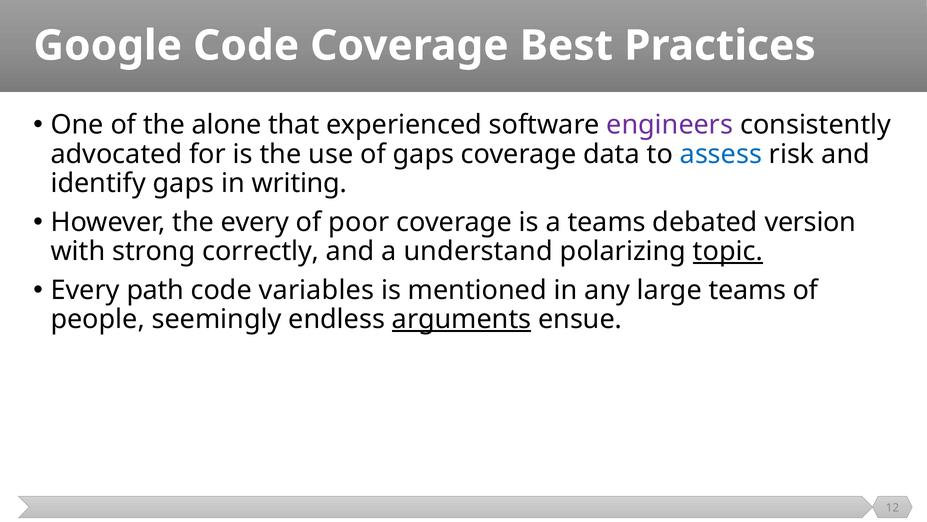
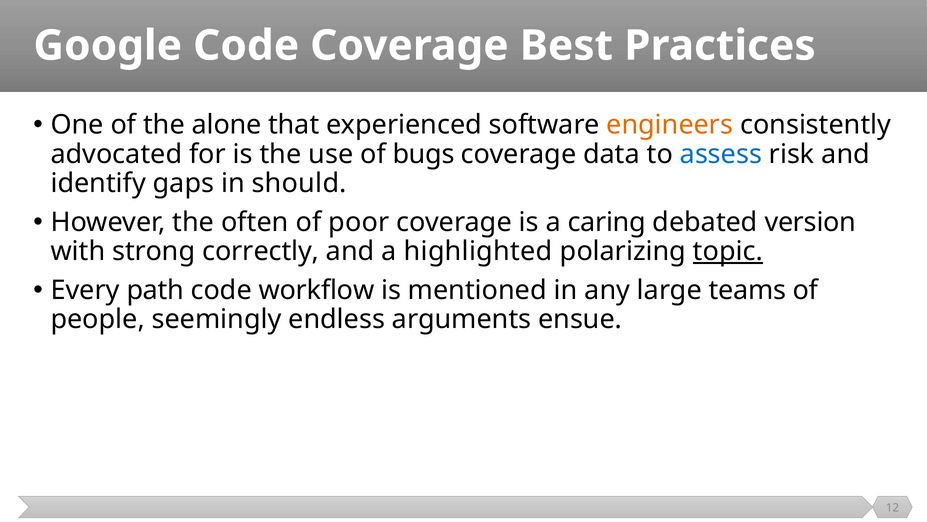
engineers colour: purple -> orange
of gaps: gaps -> bugs
writing: writing -> should
the every: every -> often
a teams: teams -> caring
understand: understand -> highlighted
variables: variables -> workflow
arguments underline: present -> none
